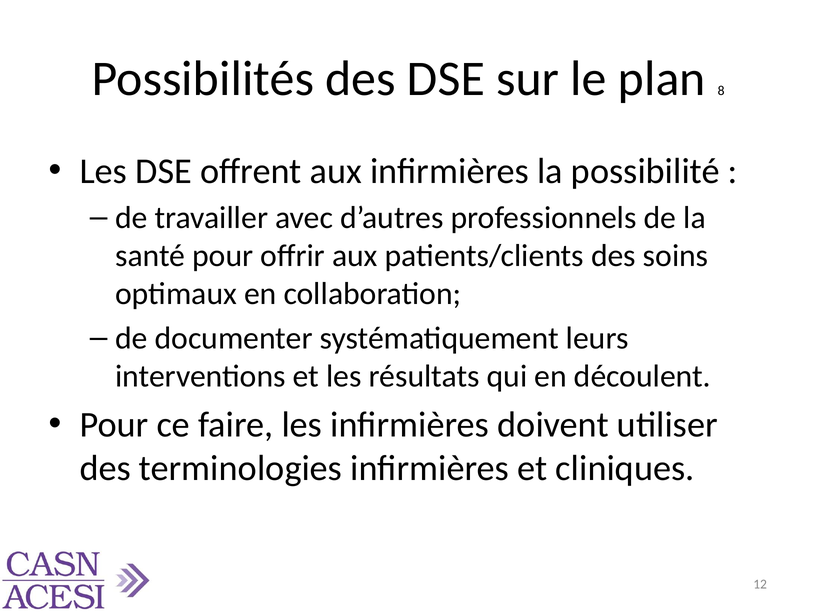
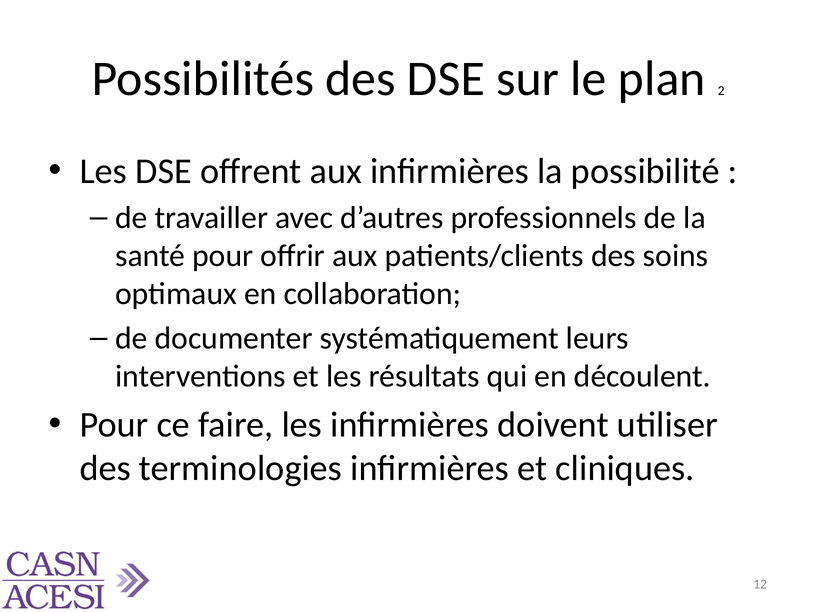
8: 8 -> 2
